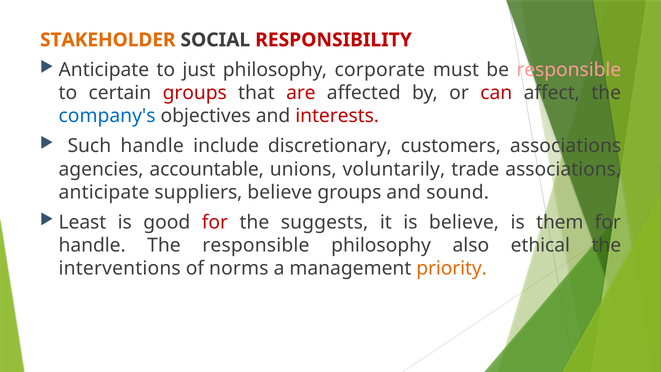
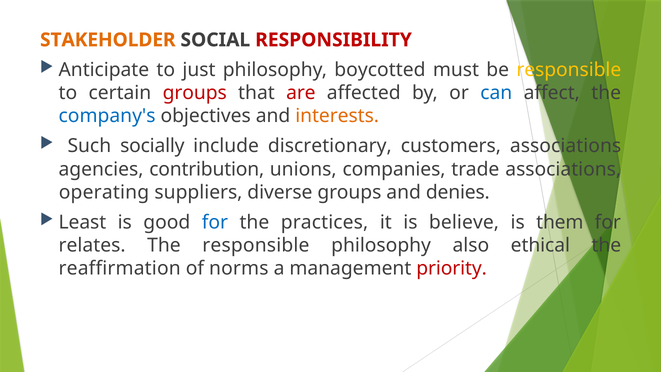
corporate: corporate -> boycotted
responsible at (569, 70) colour: pink -> yellow
can colour: red -> blue
interests colour: red -> orange
Such handle: handle -> socially
accountable: accountable -> contribution
voluntarily: voluntarily -> companies
anticipate at (104, 192): anticipate -> operating
suppliers believe: believe -> diverse
sound: sound -> denies
for at (215, 222) colour: red -> blue
suggests: suggests -> practices
handle at (92, 245): handle -> relates
interventions: interventions -> reaffirmation
priority colour: orange -> red
